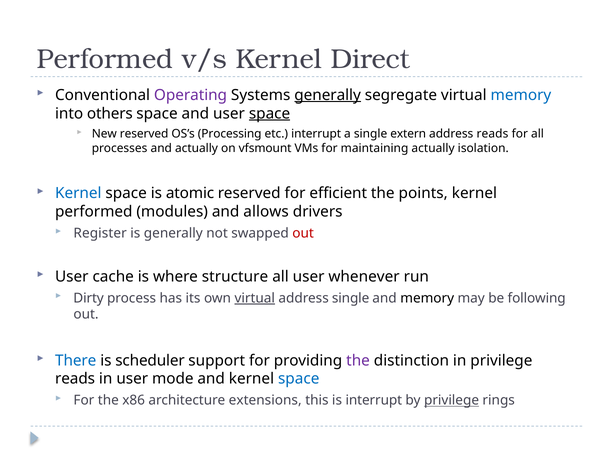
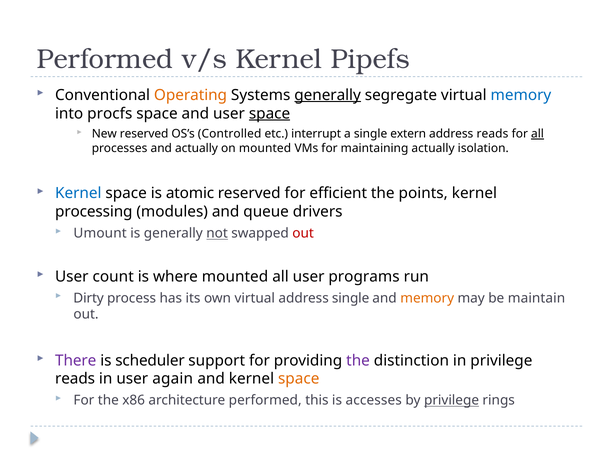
Direct: Direct -> Pipefs
Operating colour: purple -> orange
others: others -> procfs
Processing: Processing -> Controlled
all at (538, 134) underline: none -> present
on vfsmount: vfsmount -> mounted
performed at (94, 212): performed -> processing
allows: allows -> queue
Register: Register -> Umount
not underline: none -> present
cache: cache -> count
where structure: structure -> mounted
whenever: whenever -> programs
virtual at (255, 298) underline: present -> none
memory at (427, 298) colour: black -> orange
following: following -> maintain
There colour: blue -> purple
mode: mode -> again
space at (299, 379) colour: blue -> orange
architecture extensions: extensions -> performed
is interrupt: interrupt -> accesses
